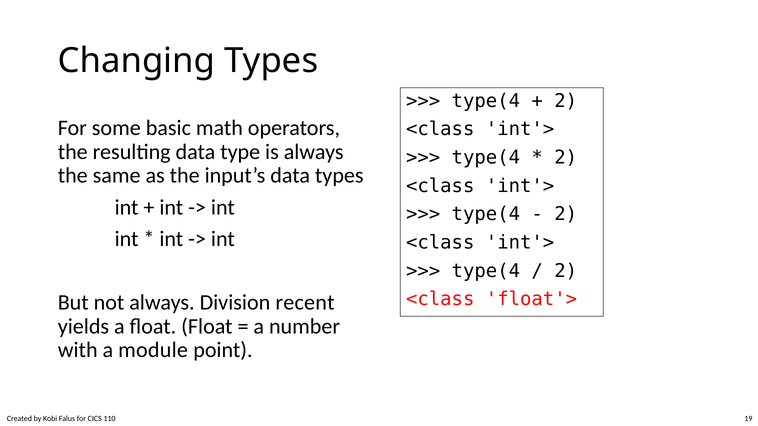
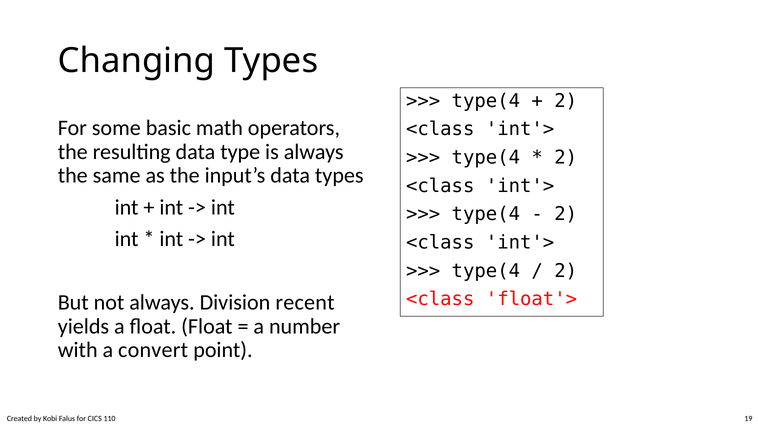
module: module -> convert
